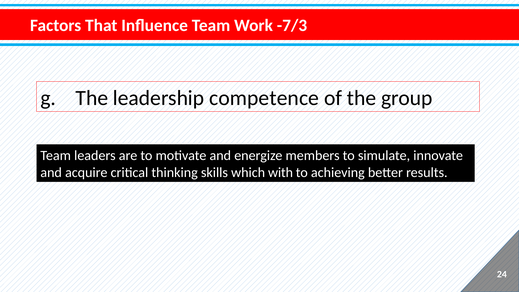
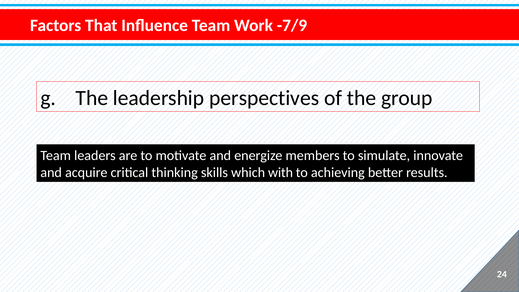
-7/3: -7/3 -> -7/9
competence: competence -> perspectives
